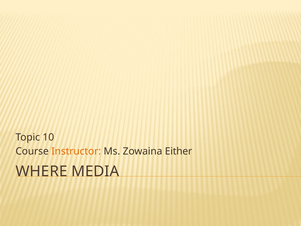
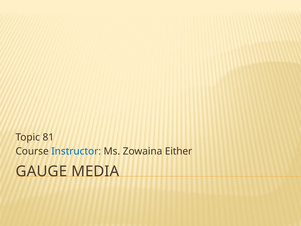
10: 10 -> 81
Instructor colour: orange -> blue
WHERE: WHERE -> GAUGE
